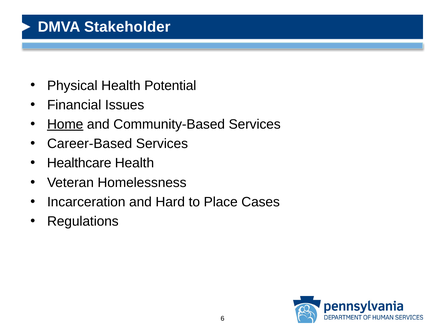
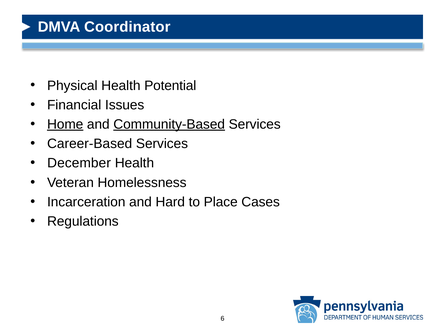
Stakeholder: Stakeholder -> Coordinator
Community-Based underline: none -> present
Healthcare: Healthcare -> December
